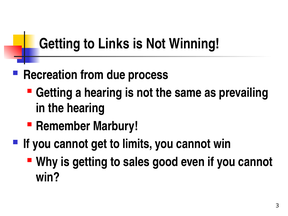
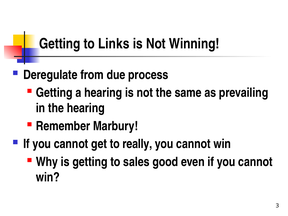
Recreation: Recreation -> Deregulate
limits: limits -> really
